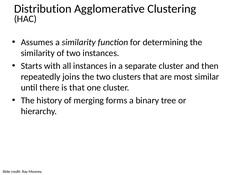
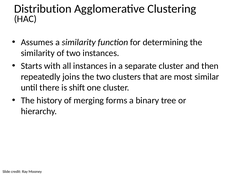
is that: that -> shift
